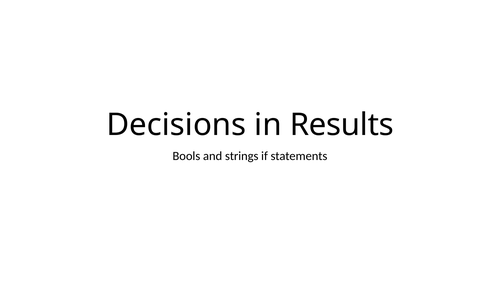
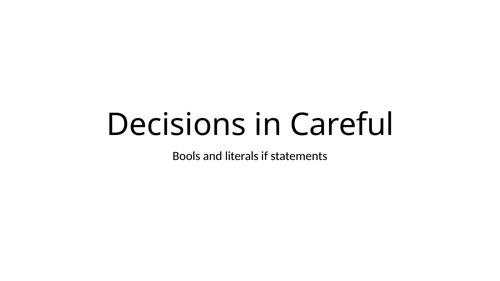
Results: Results -> Careful
strings: strings -> literals
